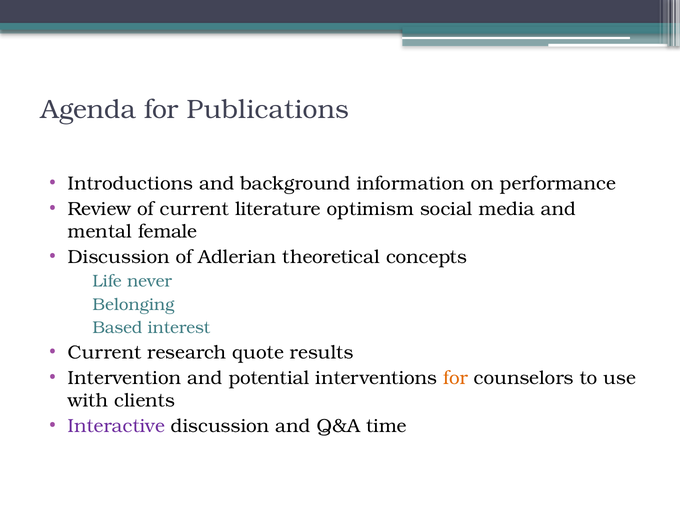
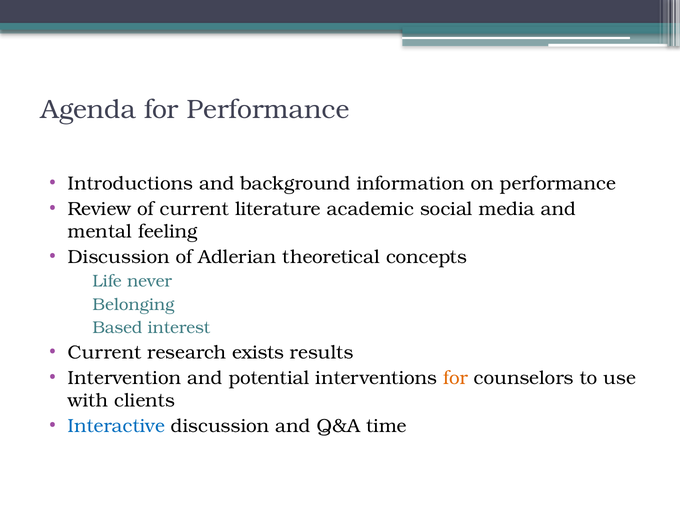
for Publications: Publications -> Performance
optimism: optimism -> academic
female: female -> feeling
quote: quote -> exists
Interactive colour: purple -> blue
